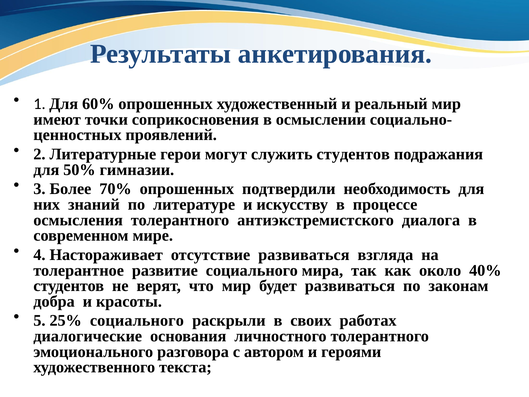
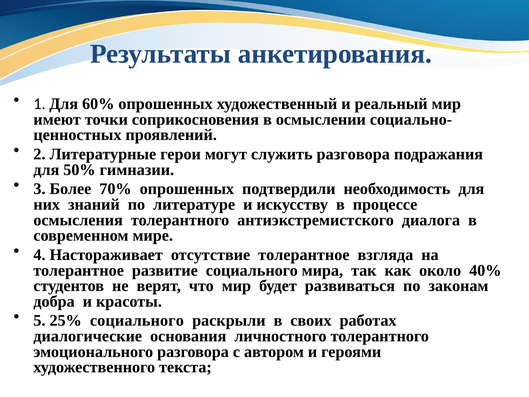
служить студентов: студентов -> разговора
отсутствие развиваться: развиваться -> толерантное
